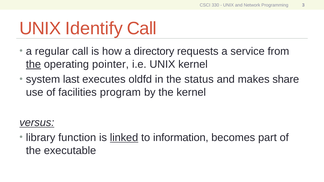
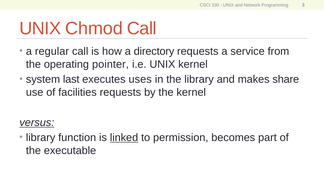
Identify: Identify -> Chmod
the at (33, 64) underline: present -> none
oldfd: oldfd -> uses
the status: status -> library
facilities program: program -> requests
information: information -> permission
